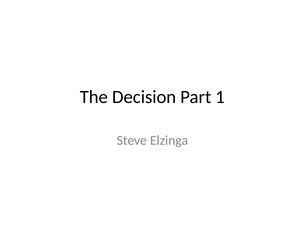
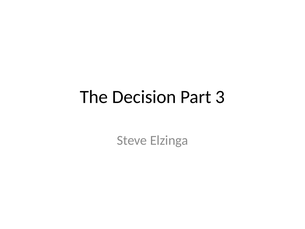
1: 1 -> 3
